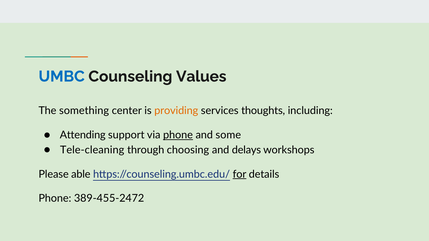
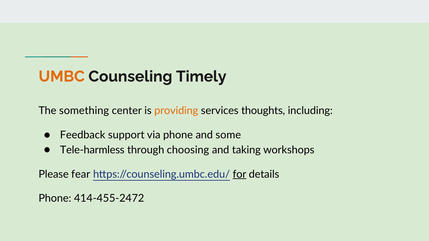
UMBC colour: blue -> orange
Values: Values -> Timely
Attending: Attending -> Feedback
phone at (178, 135) underline: present -> none
Tele-cleaning: Tele-cleaning -> Tele-harmless
delays: delays -> taking
able: able -> fear
389-455-2472: 389-455-2472 -> 414-455-2472
